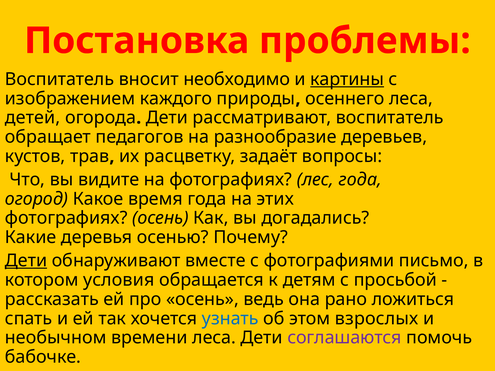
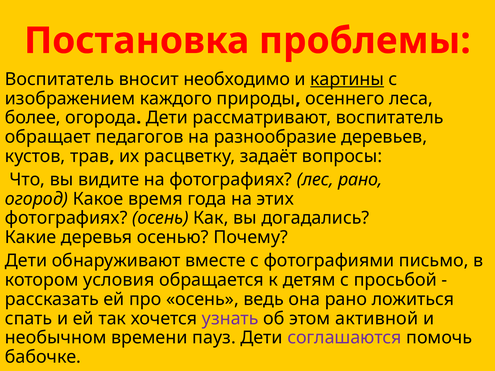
детей: детей -> более
лес года: года -> рано
Дети at (26, 261) underline: present -> none
узнать colour: blue -> purple
взрослых: взрослых -> активной
времени леса: леса -> пауз
